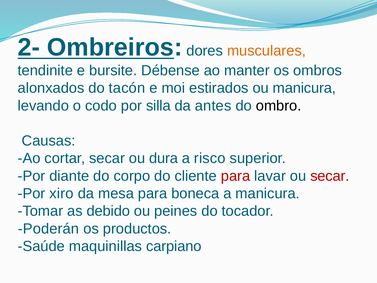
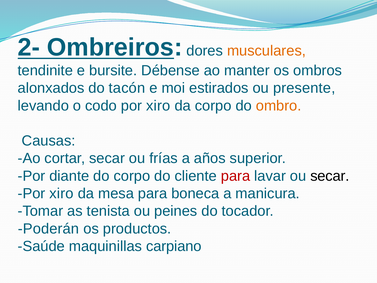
ou manicura: manicura -> presente
codo por silla: silla -> xiro
da antes: antes -> corpo
ombro colour: black -> orange
dura: dura -> frías
risco: risco -> años
secar at (330, 176) colour: red -> black
debido: debido -> tenista
